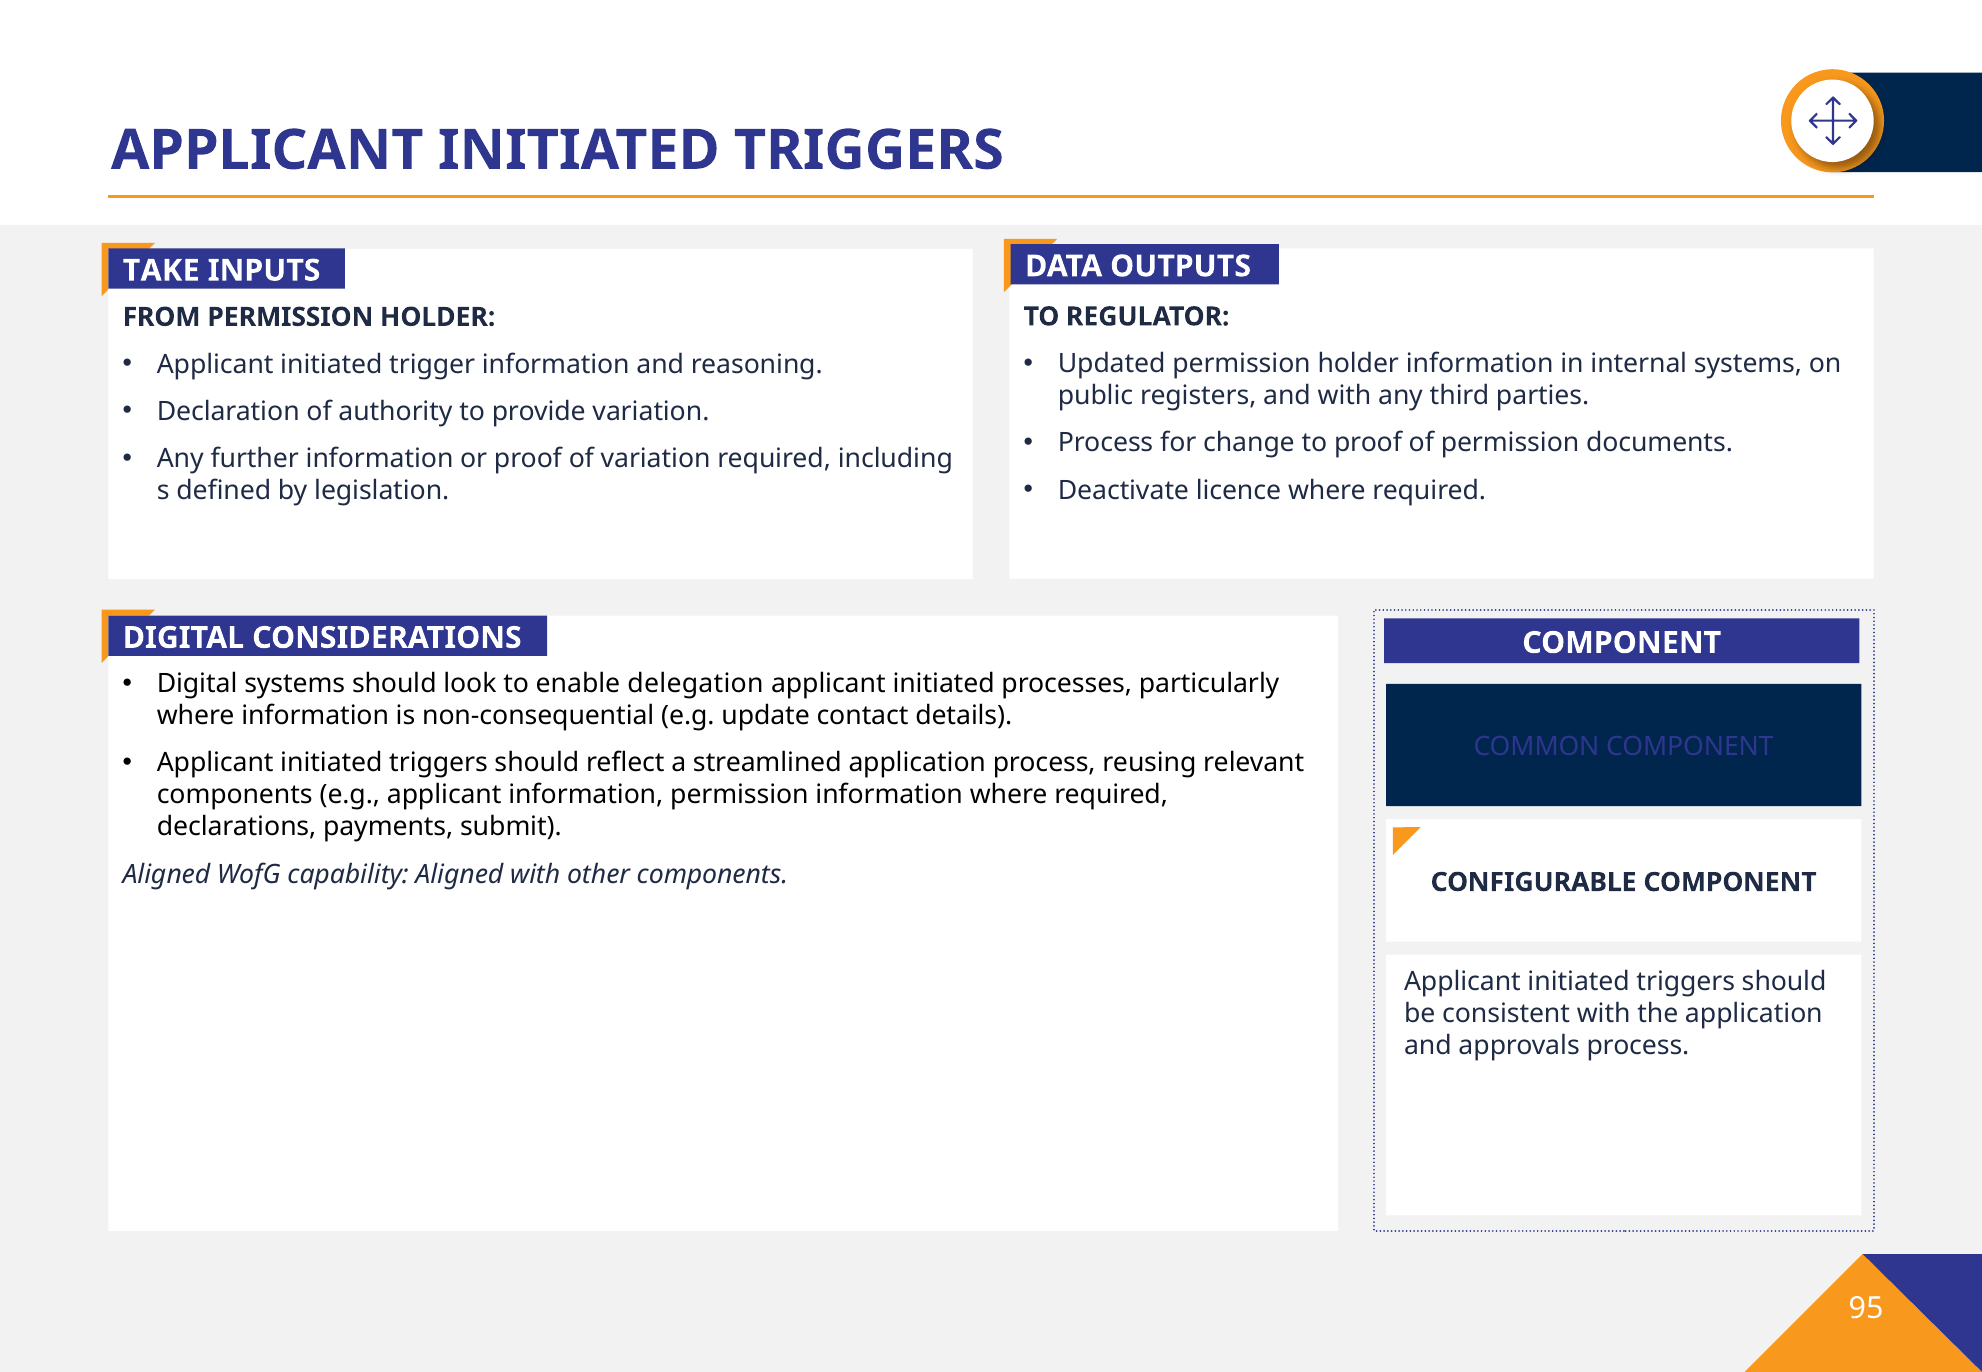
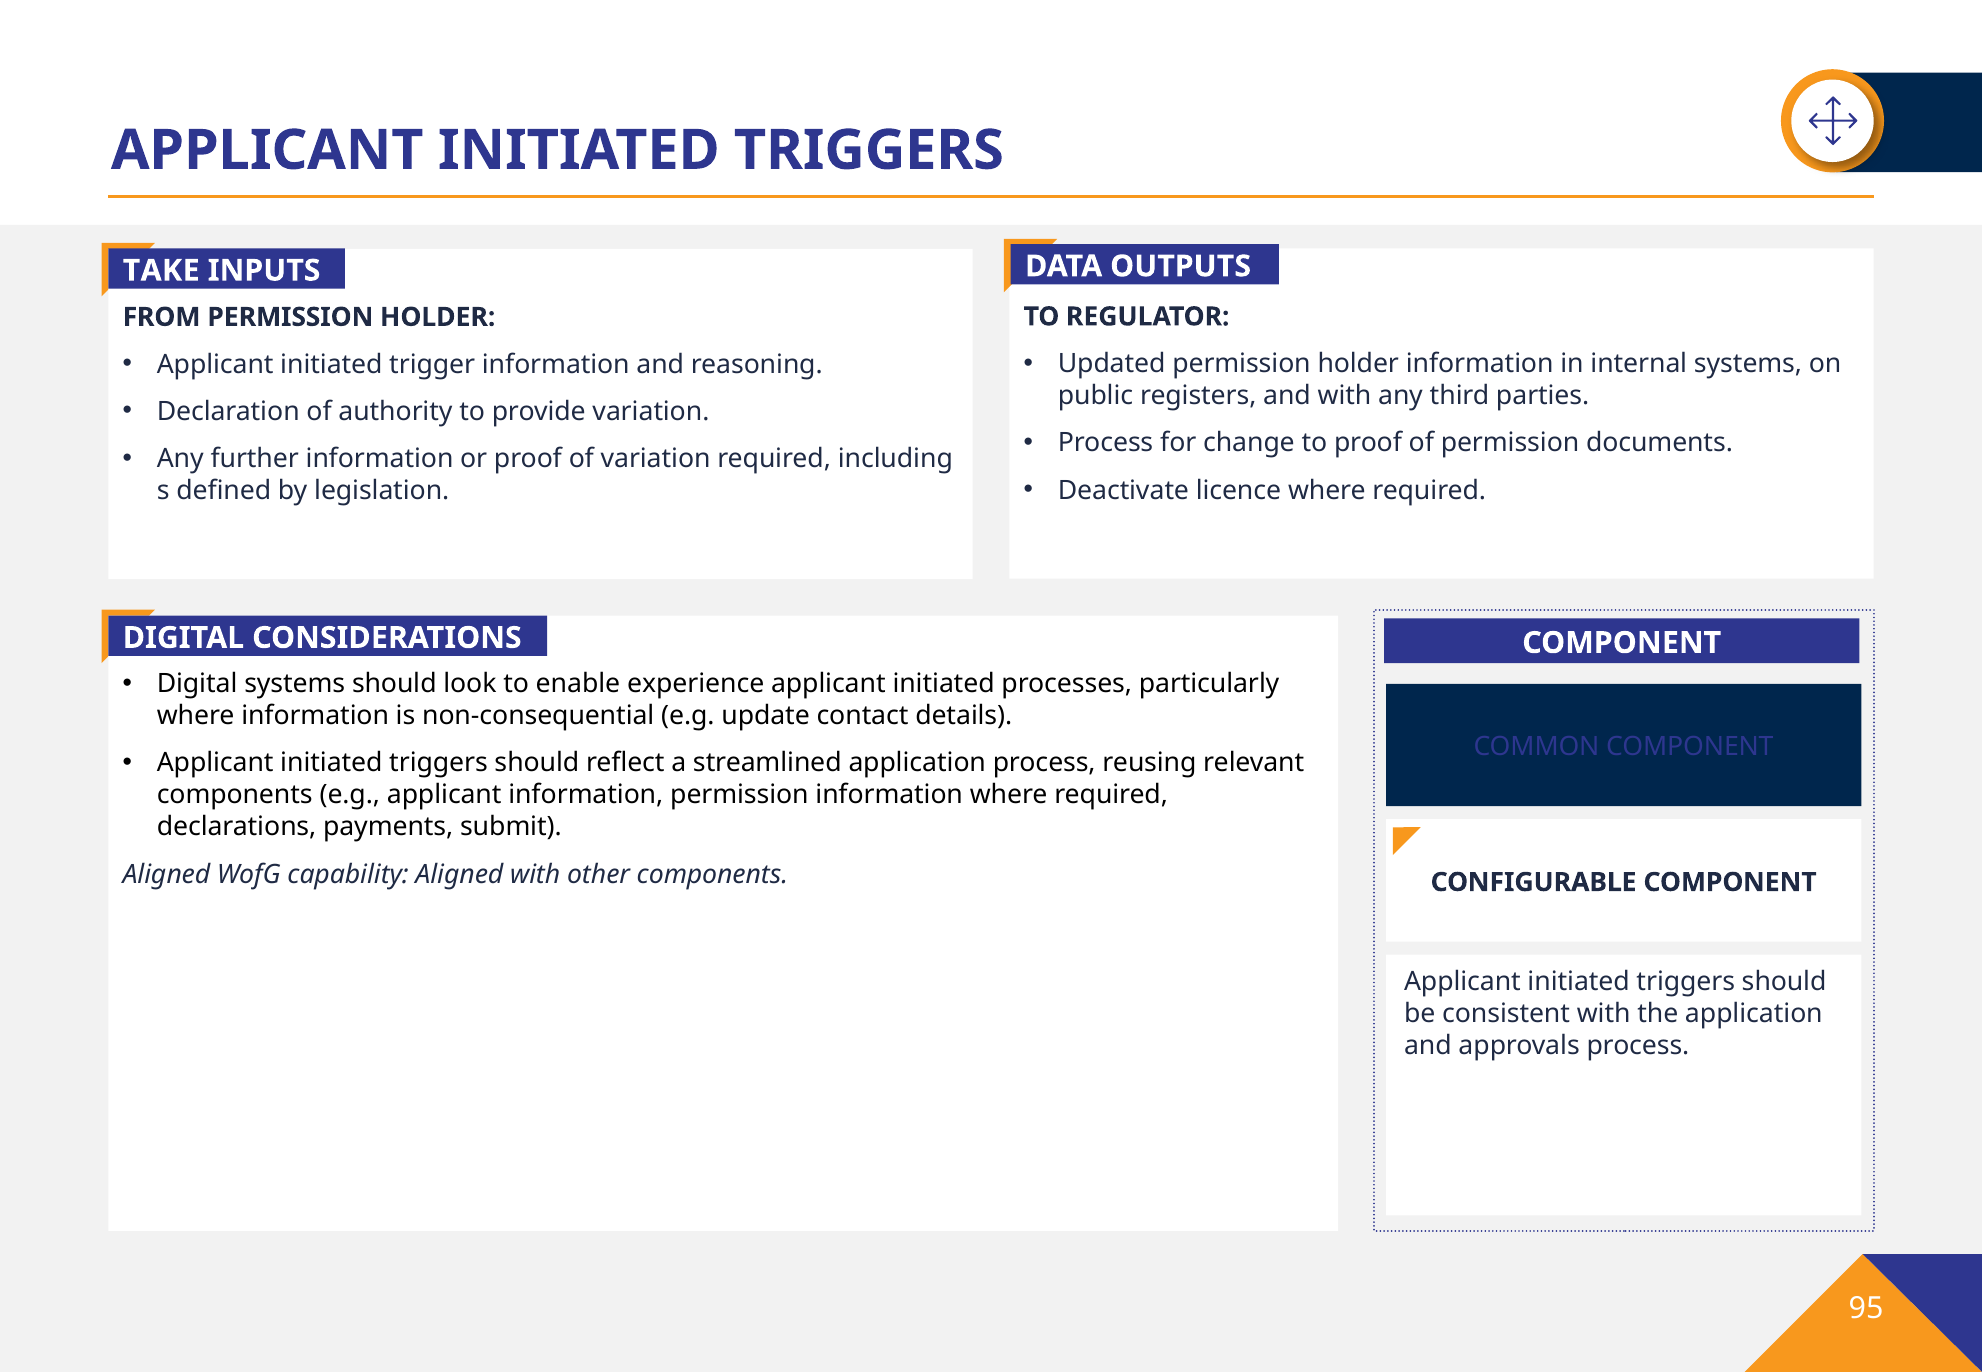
delegation: delegation -> experience
